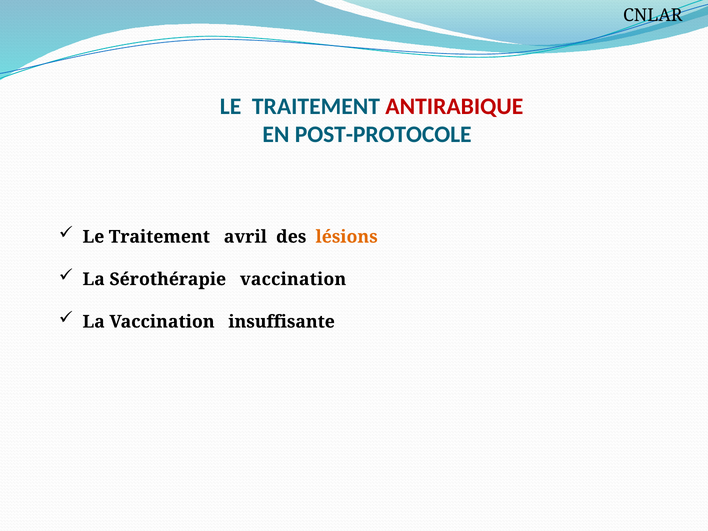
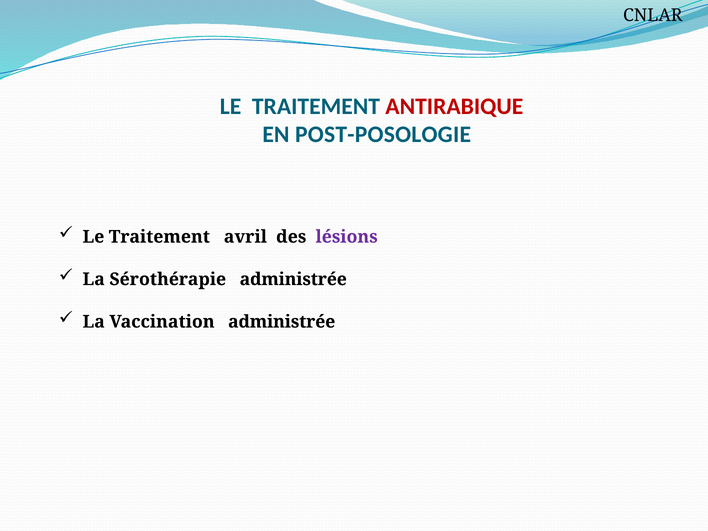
POST-PROTOCOLE: POST-PROTOCOLE -> POST-POSOLOGIE
lésions colour: orange -> purple
Sérothérapie vaccination: vaccination -> administrée
Vaccination insuffisante: insuffisante -> administrée
